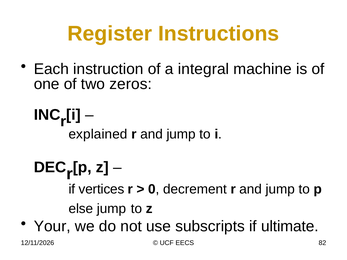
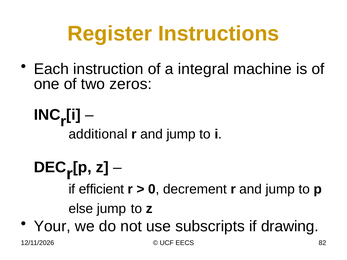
explained: explained -> additional
vertices: vertices -> efficient
ultimate: ultimate -> drawing
